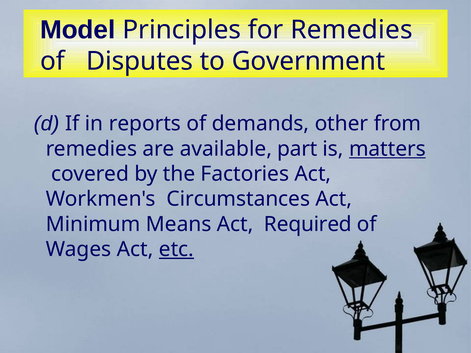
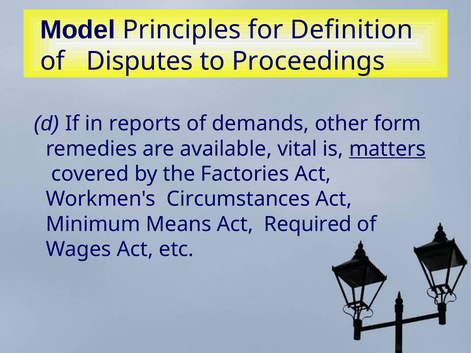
for Remedies: Remedies -> Definition
Government: Government -> Proceedings
from: from -> form
part: part -> vital
etc underline: present -> none
